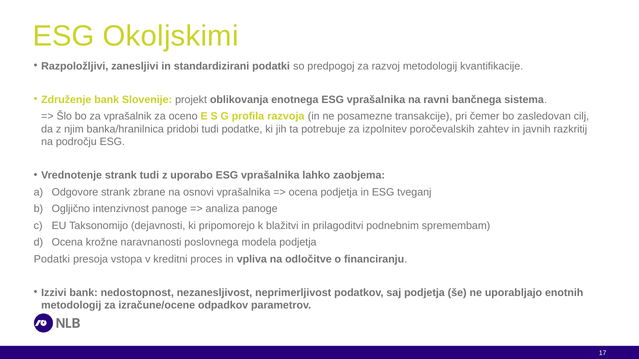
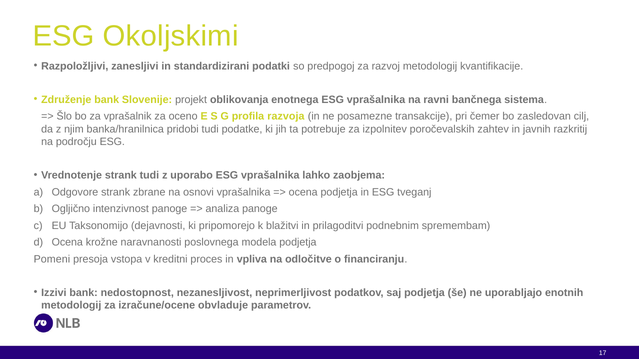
Podatki at (52, 259): Podatki -> Pomeni
odpadkov: odpadkov -> obvladuje
